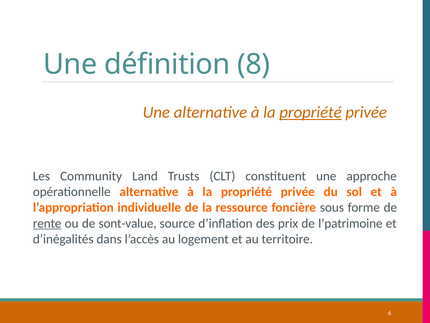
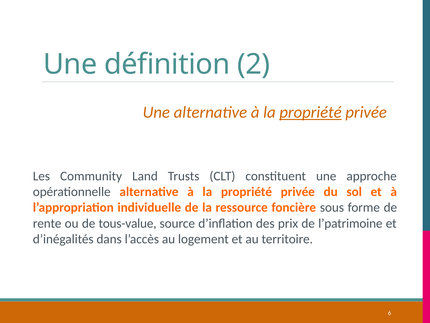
8: 8 -> 2
rente underline: present -> none
sont-value: sont-value -> tous-value
